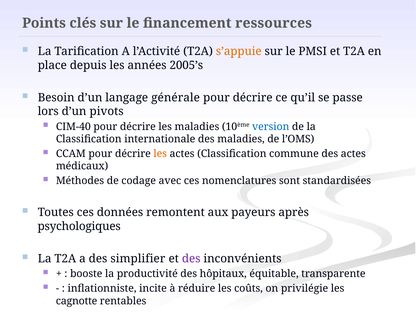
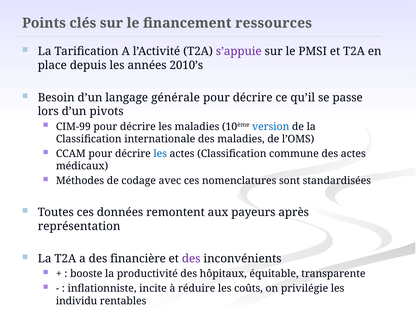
s’appuie colour: orange -> purple
2005’s: 2005’s -> 2010’s
CIM-40: CIM-40 -> CIM-99
les at (160, 154) colour: orange -> blue
psychologiques: psychologiques -> représentation
simplifier: simplifier -> financière
cagnotte: cagnotte -> individu
